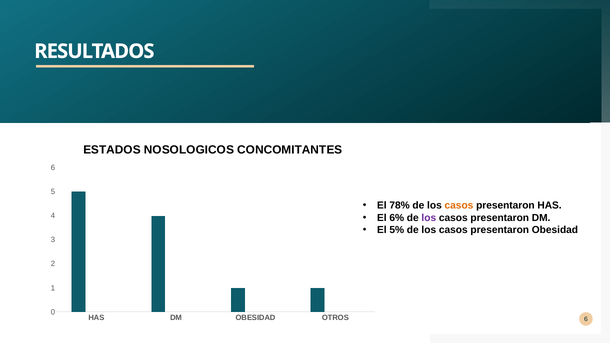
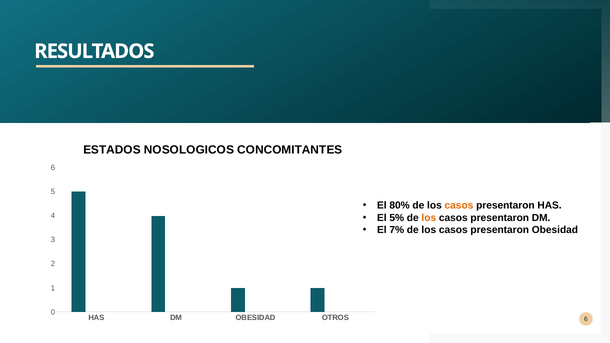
78%: 78% -> 80%
6%: 6% -> 5%
los at (429, 218) colour: purple -> orange
5%: 5% -> 7%
